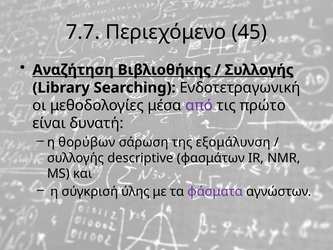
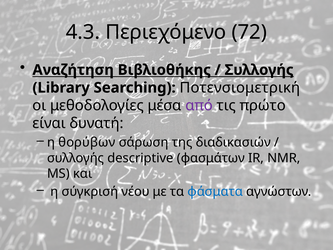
7.7: 7.7 -> 4.3
45: 45 -> 72
Ενδοτετραγωνική: Ενδοτετραγωνική -> Ποτενσιομετρική
εξομάλυνση: εξομάλυνση -> διαδικασιών
ύλης: ύλης -> νέου
φάσματα colour: purple -> blue
